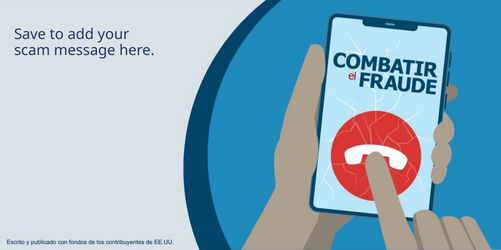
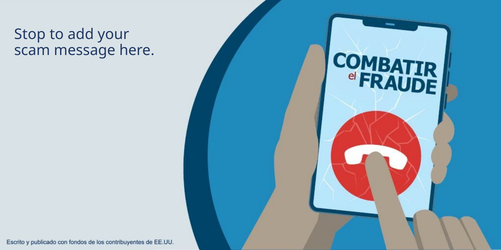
Save: Save -> Stop
